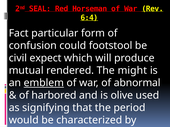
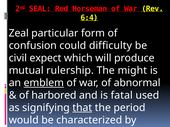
Fact: Fact -> Zeal
footstool: footstool -> difficulty
rendered: rendered -> rulership
olive: olive -> fatal
that underline: none -> present
